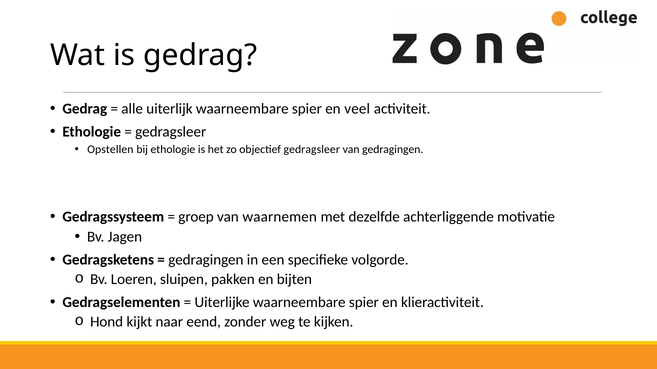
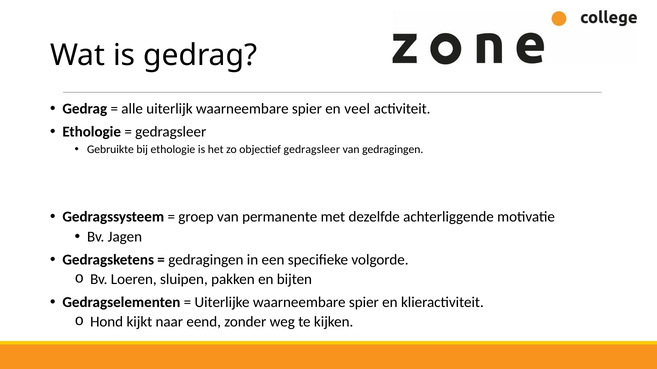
Opstellen: Opstellen -> Gebruikte
waarnemen: waarnemen -> permanente
